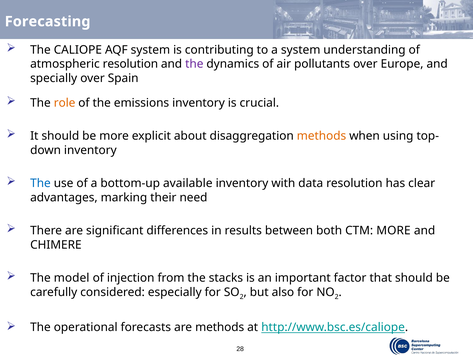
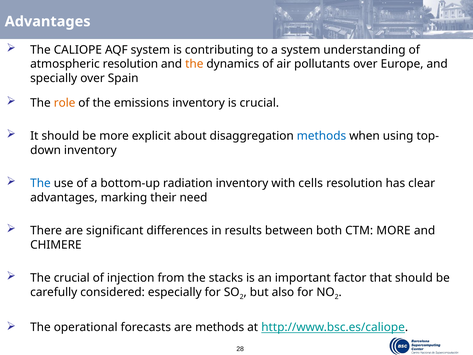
Forecasting at (48, 21): Forecasting -> Advantages
the at (194, 64) colour: purple -> orange
methods at (322, 136) colour: orange -> blue
available: available -> radiation
data: data -> cells
The model: model -> crucial
